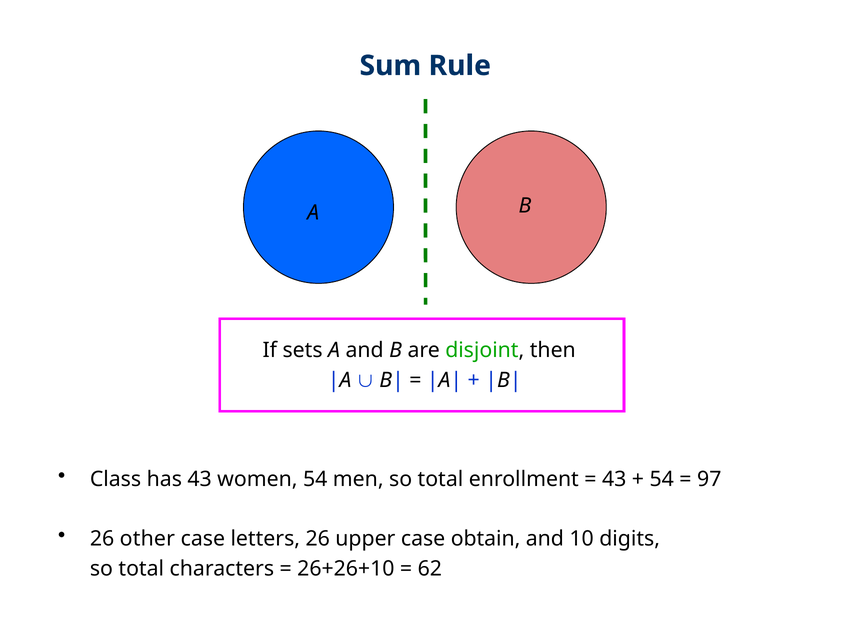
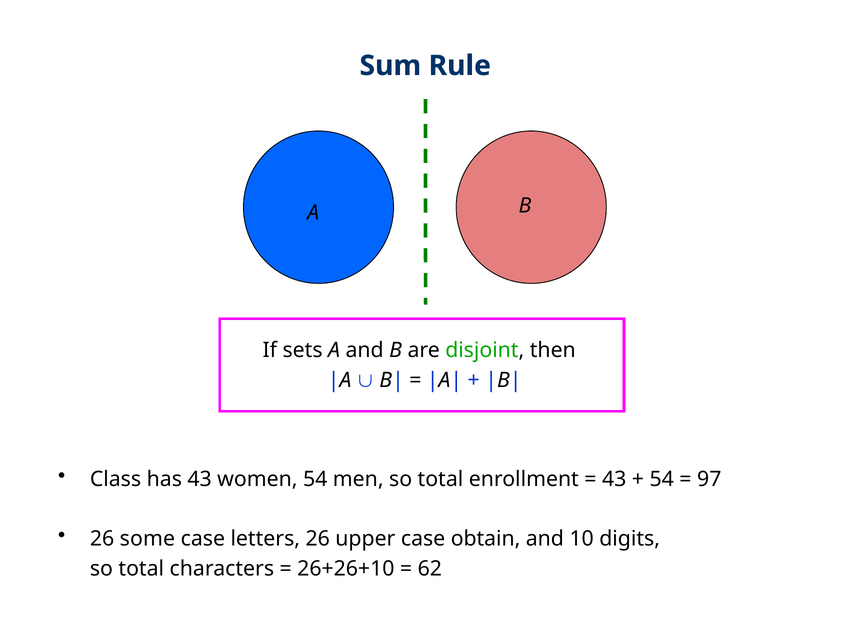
other: other -> some
